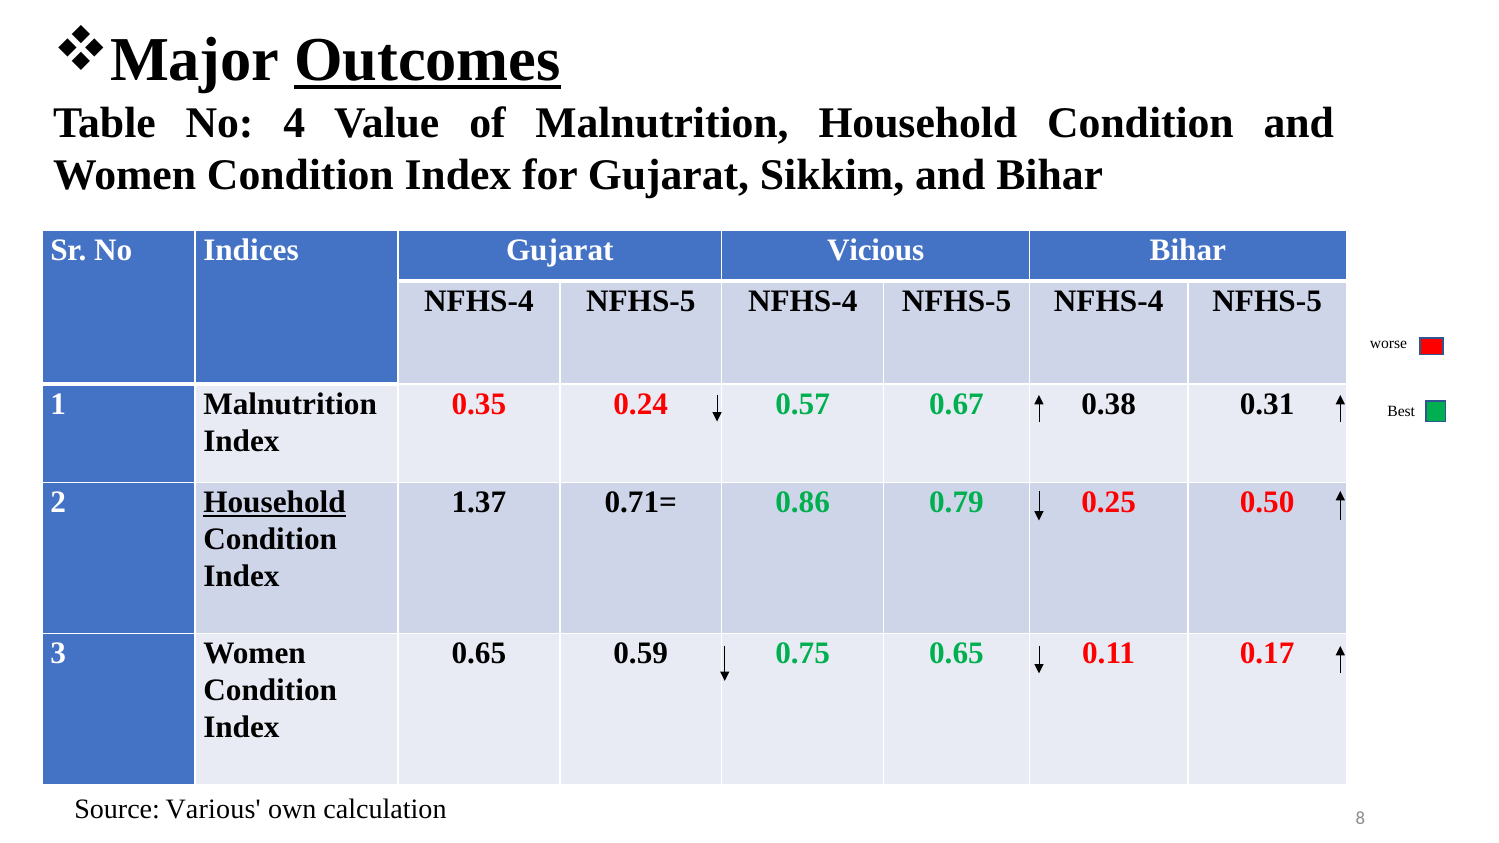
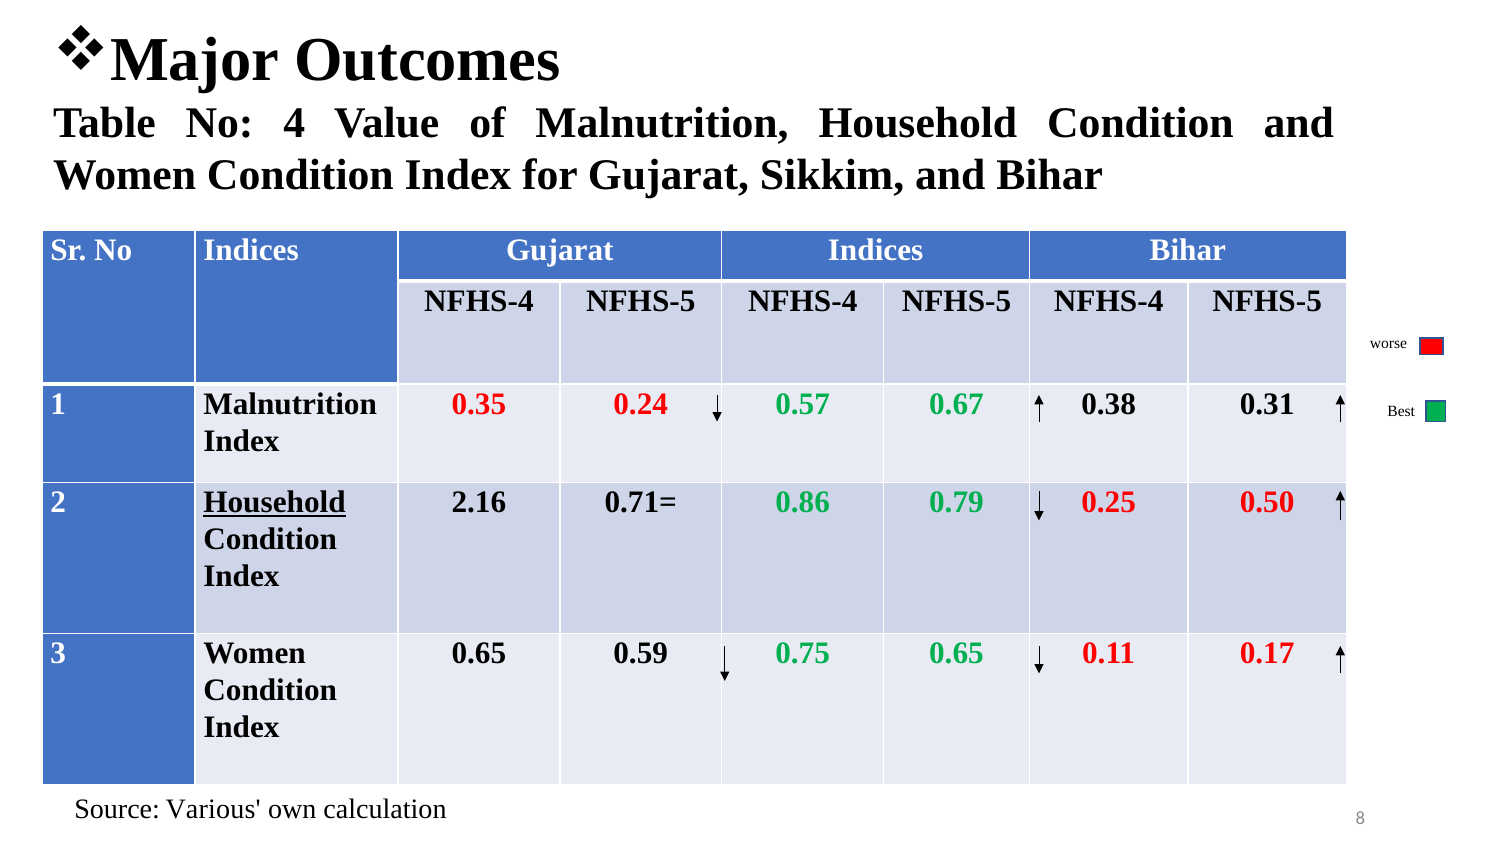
Outcomes underline: present -> none
Gujarat Vicious: Vicious -> Indices
1.37: 1.37 -> 2.16
